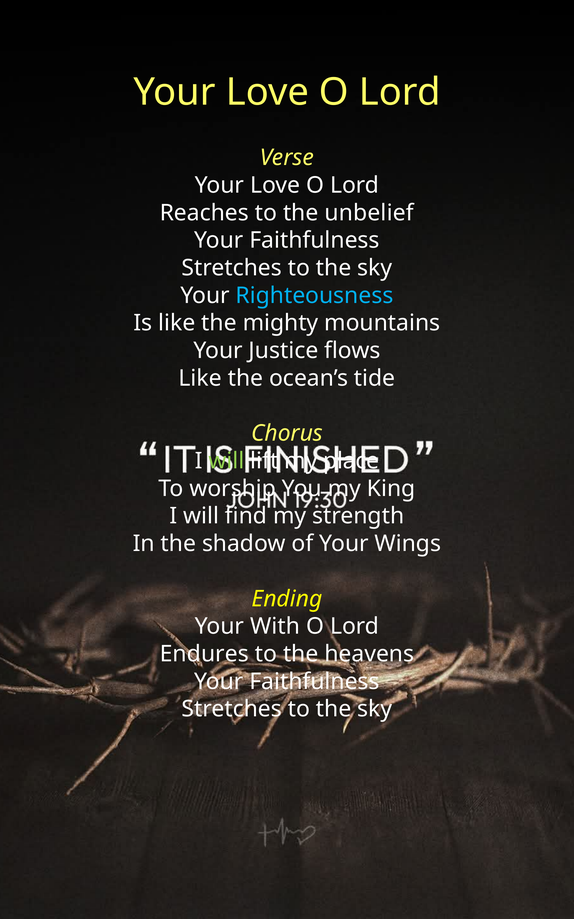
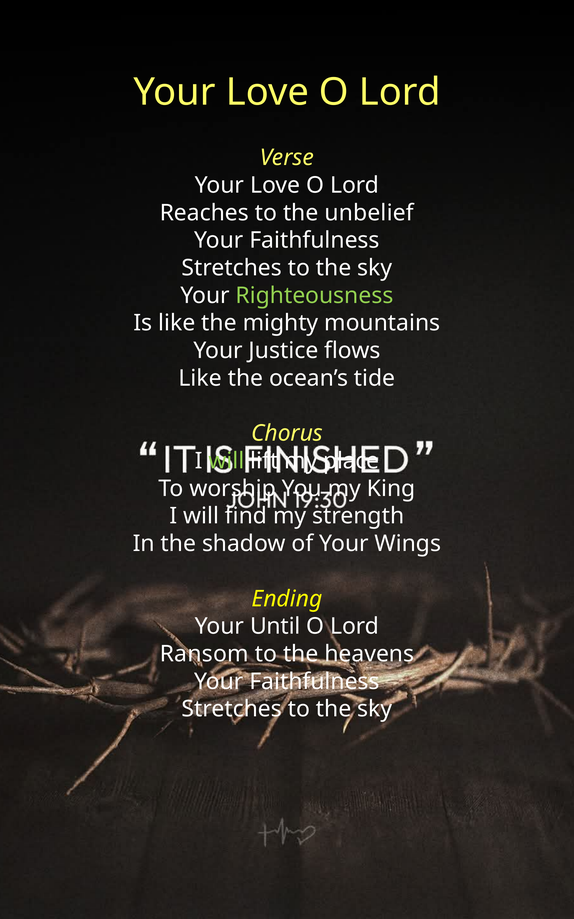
Righteousness colour: light blue -> light green
With: With -> Until
Endures: Endures -> Ransom
